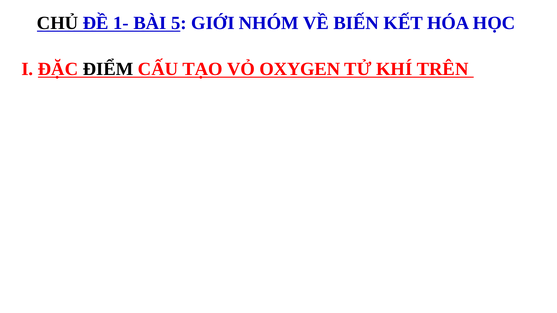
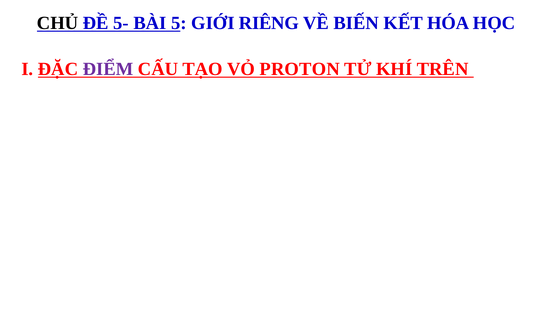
1-: 1- -> 5-
NHÓM: NHÓM -> RIÊNG
ĐIỂM colour: black -> purple
OXYGEN: OXYGEN -> PROTON
